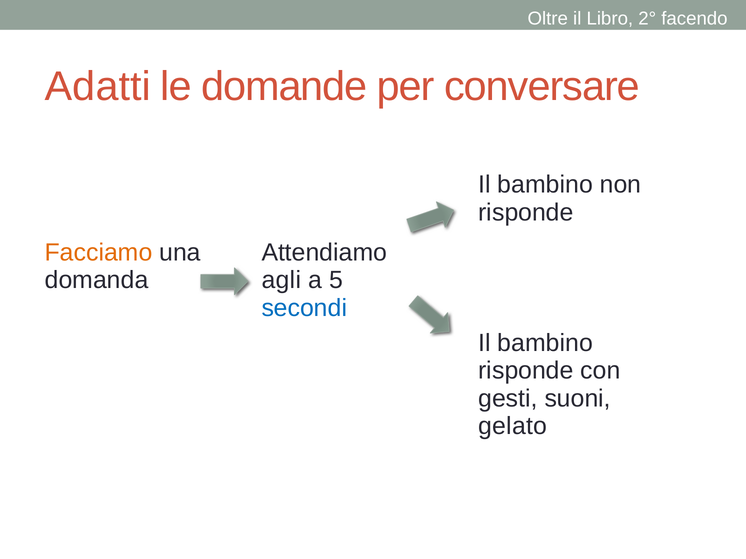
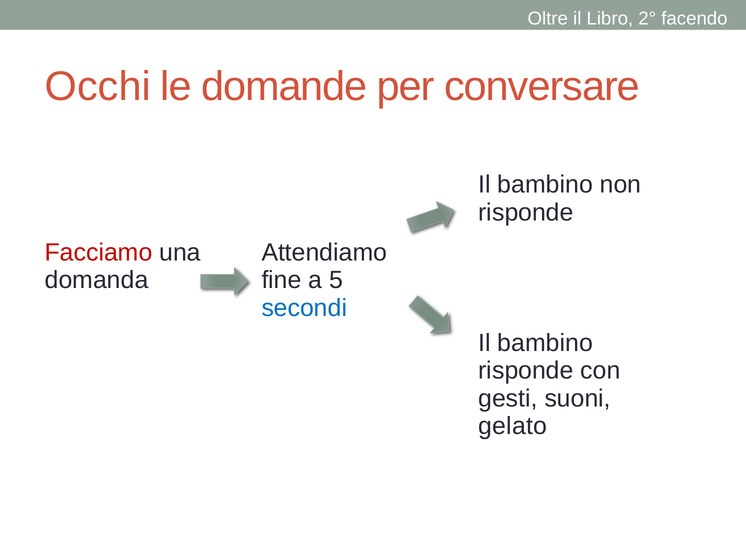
Adatti: Adatti -> Occhi
Facciamo colour: orange -> red
agli: agli -> fine
